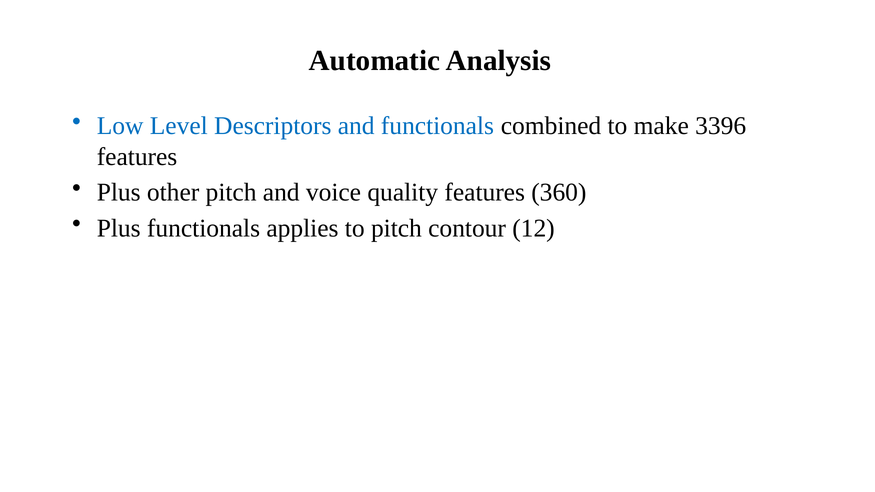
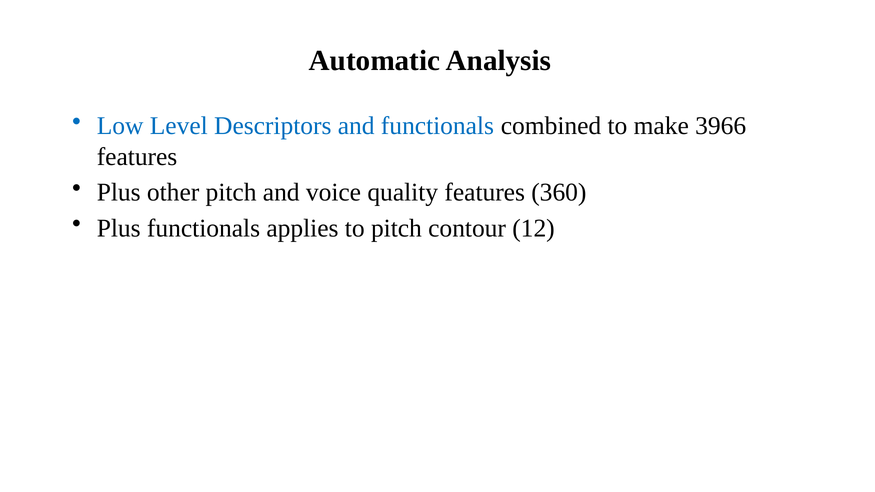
3396: 3396 -> 3966
